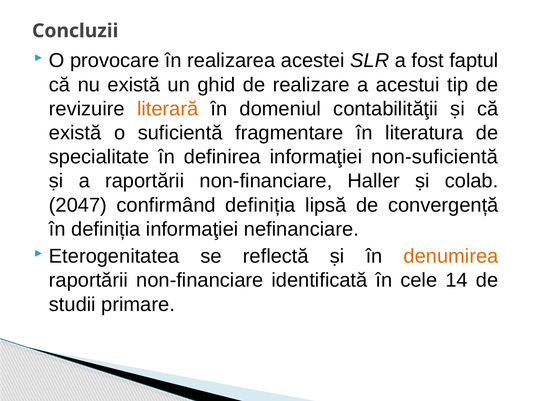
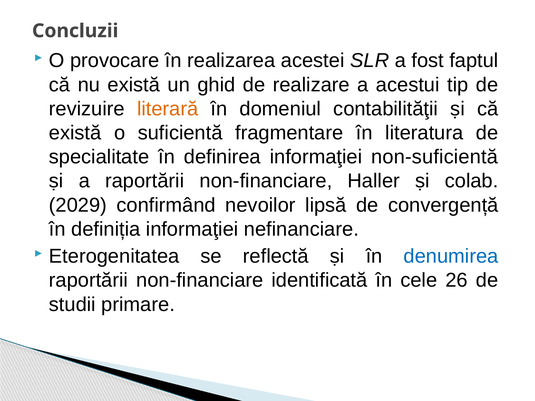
2047: 2047 -> 2029
confirmând definiția: definiția -> nevoilor
denumirea colour: orange -> blue
14: 14 -> 26
